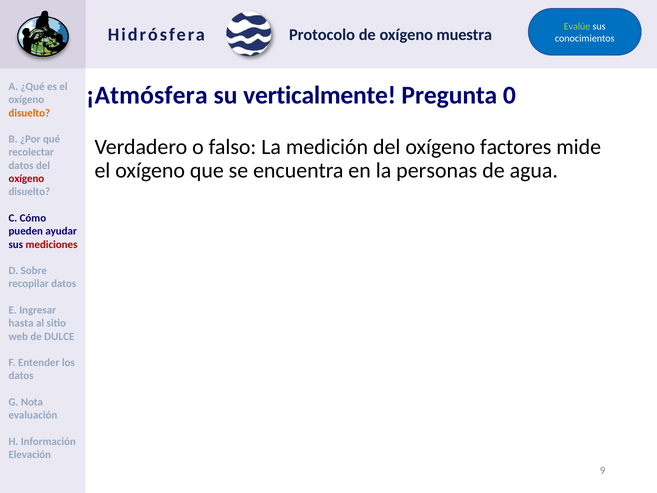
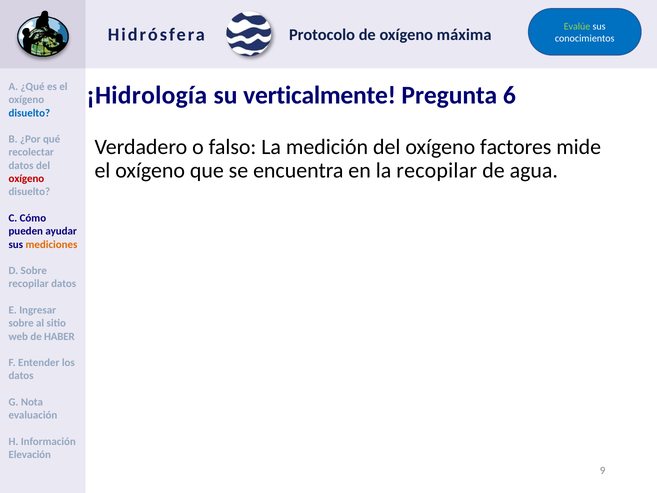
muestra: muestra -> máxima
¡Atmósfera: ¡Atmósfera -> ¡Hidrología
0: 0 -> 6
disuelto at (29, 113) colour: orange -> blue
la personas: personas -> recopilar
mediciones colour: red -> orange
hasta at (21, 323): hasta -> sobre
DULCE: DULCE -> HABER
